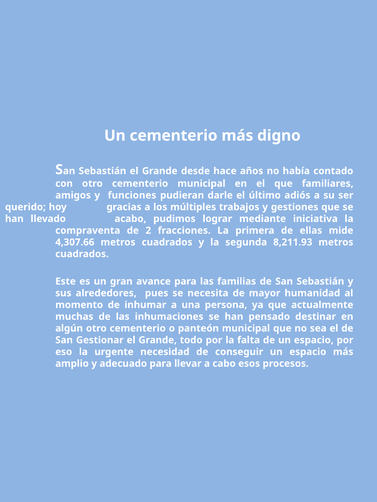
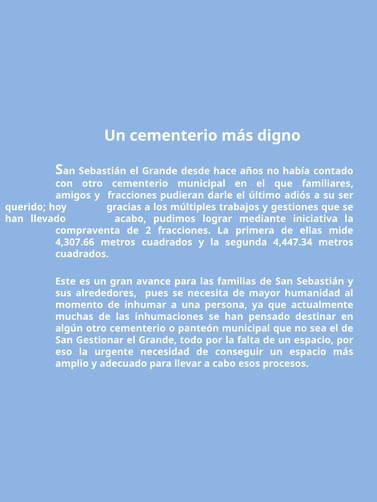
y funciones: funciones -> fracciones
8,211.93: 8,211.93 -> 4,447.34
